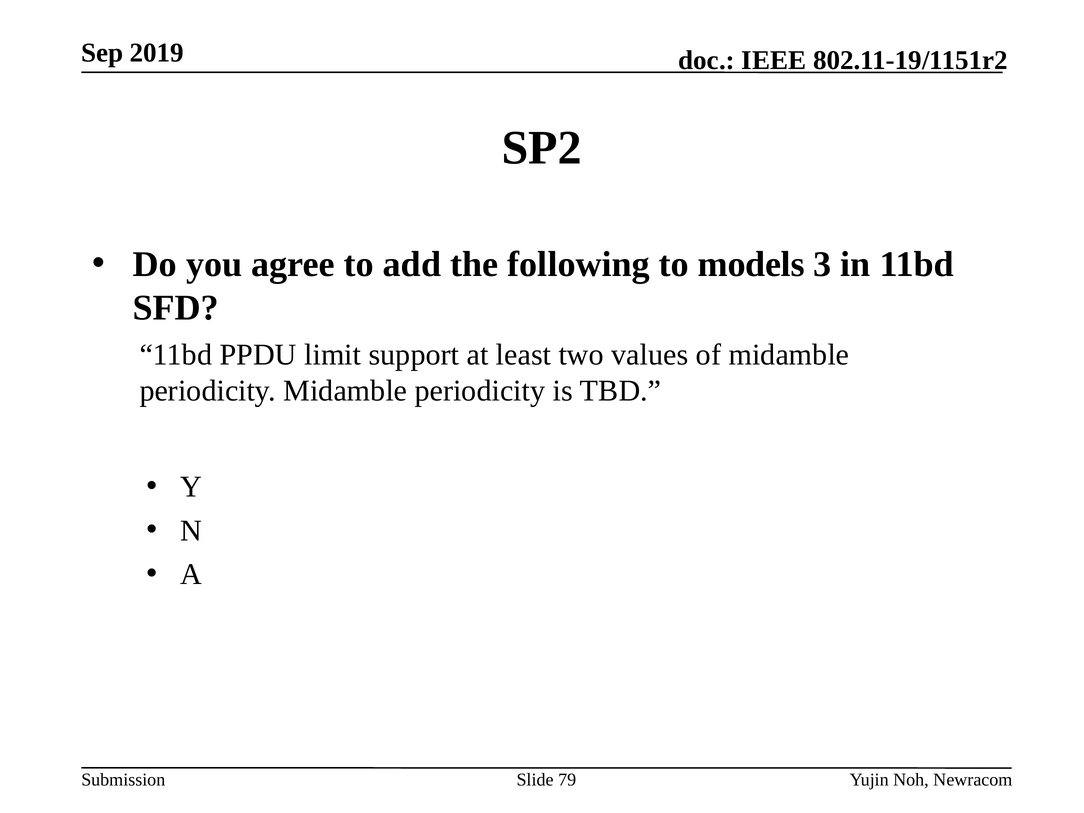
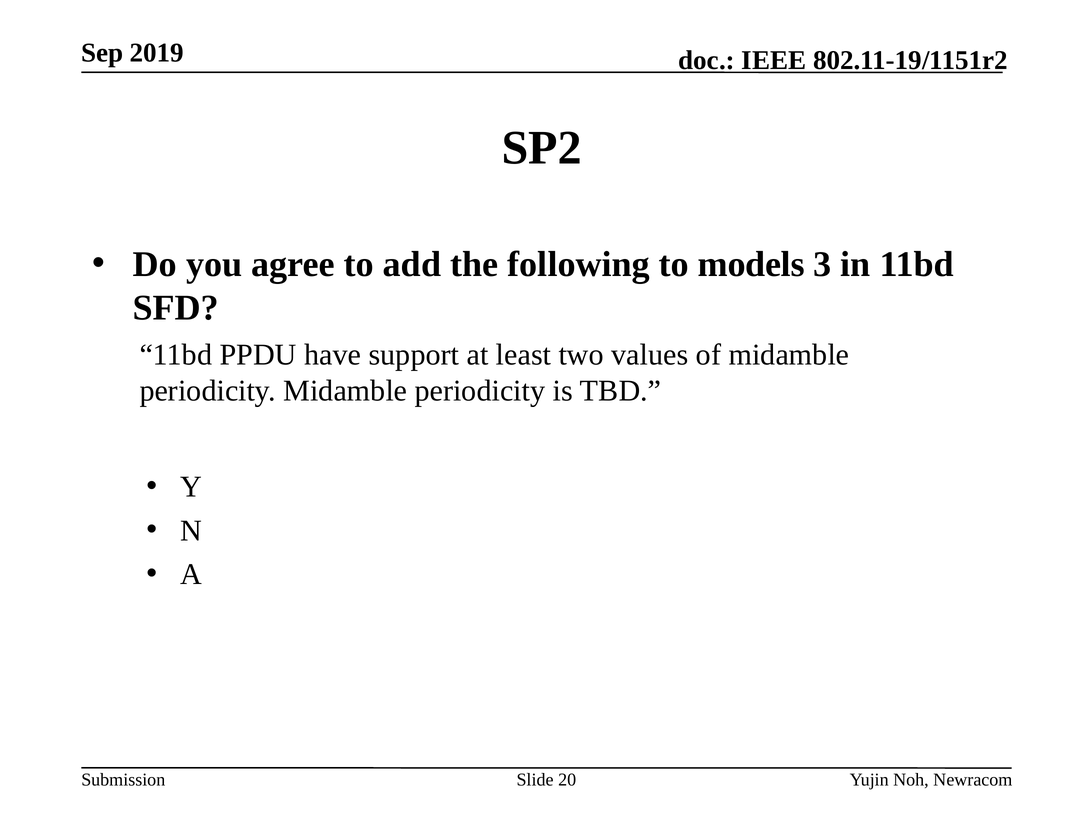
limit: limit -> have
79: 79 -> 20
